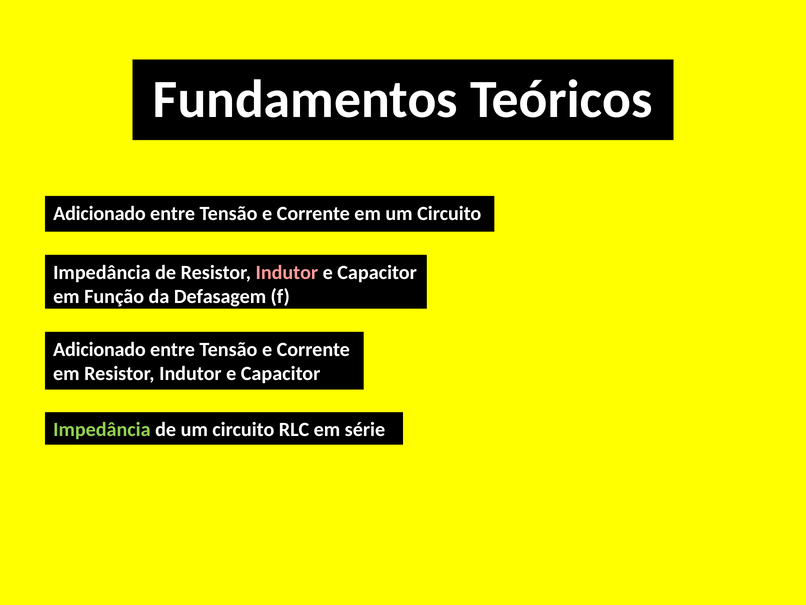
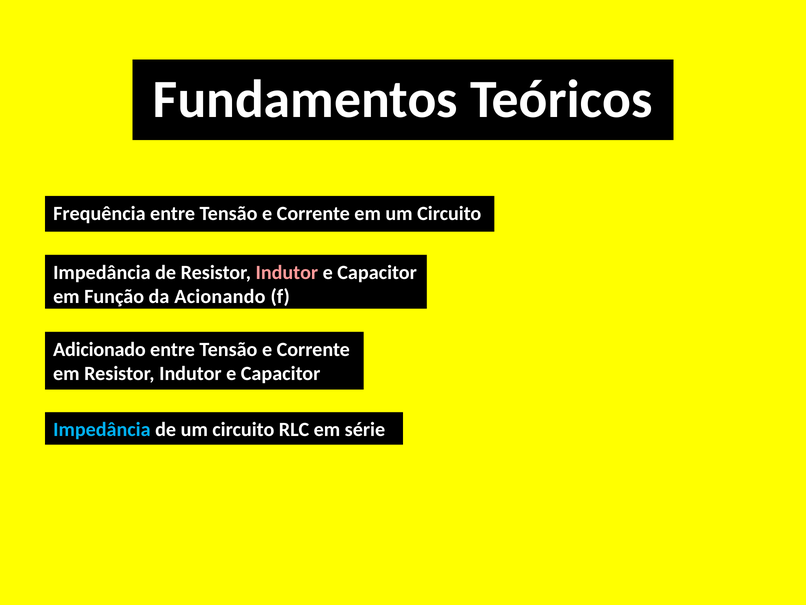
Adicionado at (99, 213): Adicionado -> Frequência
Defasagem: Defasagem -> Acionando
Impedância at (102, 429) colour: light green -> light blue
